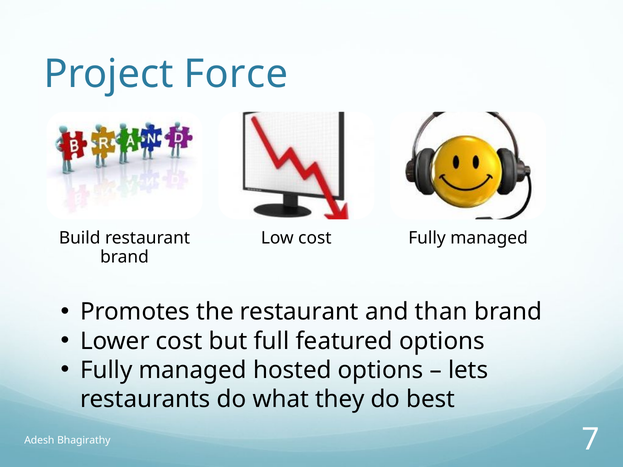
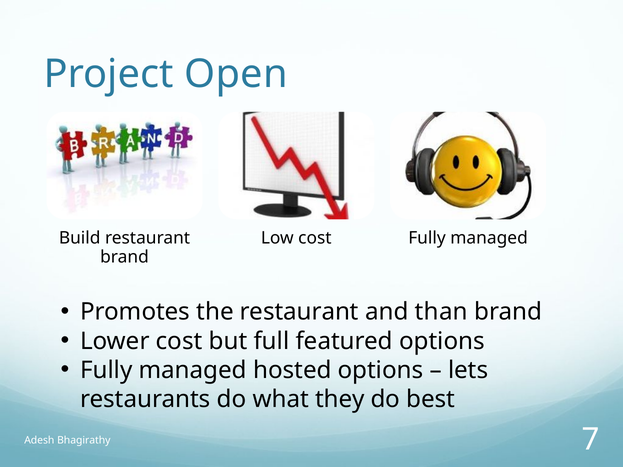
Force: Force -> Open
